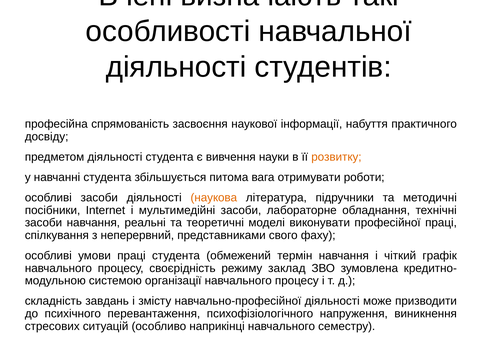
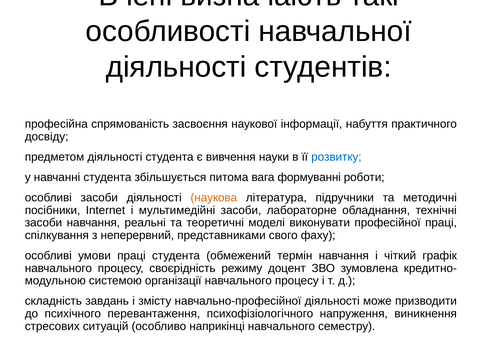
розвитку colour: orange -> blue
отримувати: отримувати -> формуванні
заклад: заклад -> доцент
